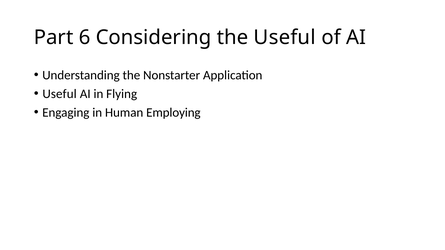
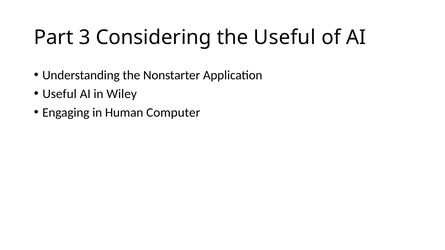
6: 6 -> 3
Flying: Flying -> Wiley
Employing: Employing -> Computer
